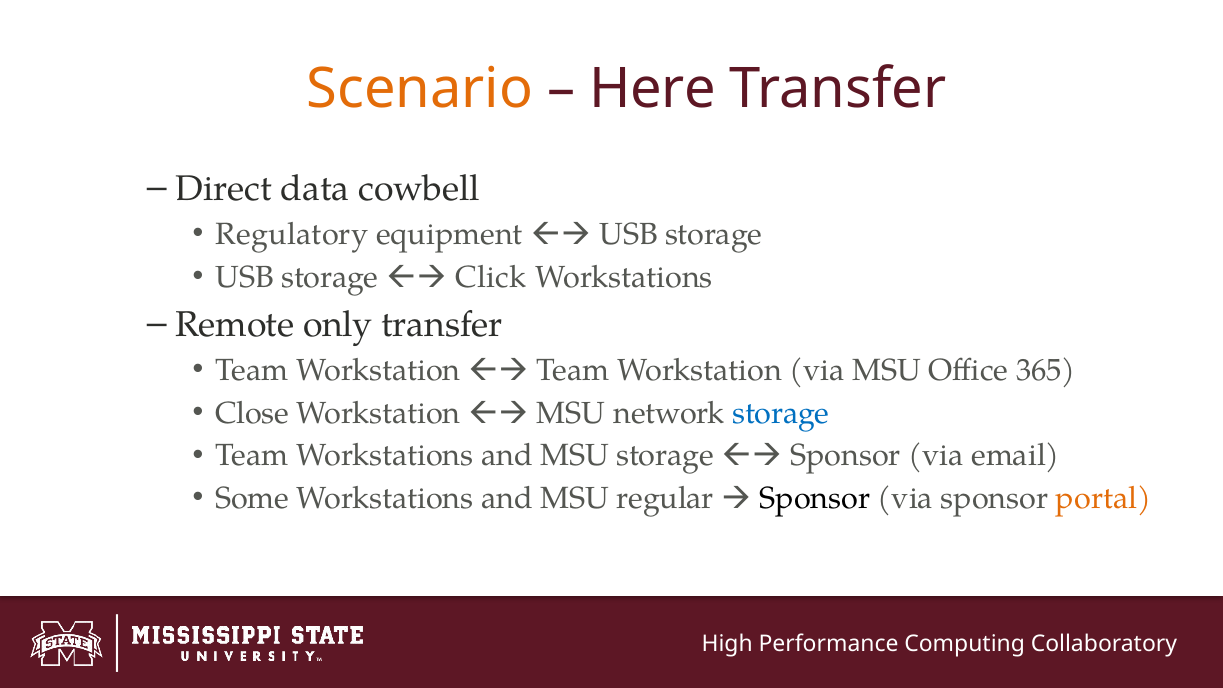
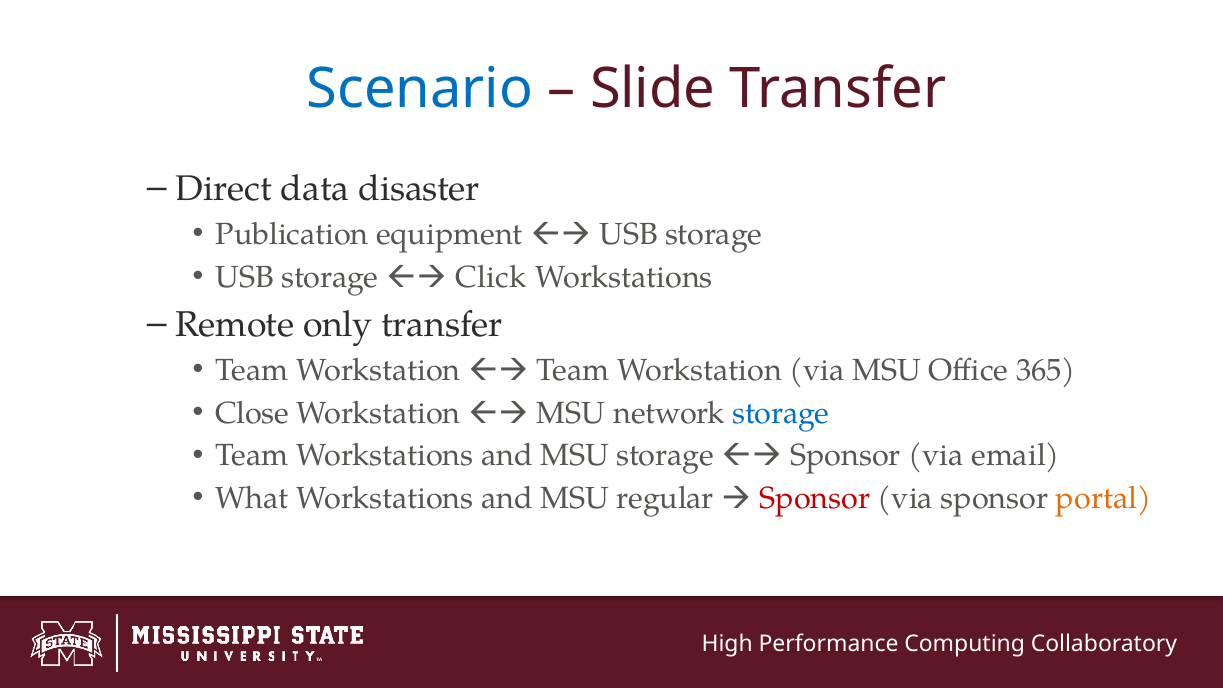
Scenario colour: orange -> blue
Here: Here -> Slide
cowbell: cowbell -> disaster
Regulatory: Regulatory -> Publication
Some: Some -> What
Sponsor at (815, 498) colour: black -> red
